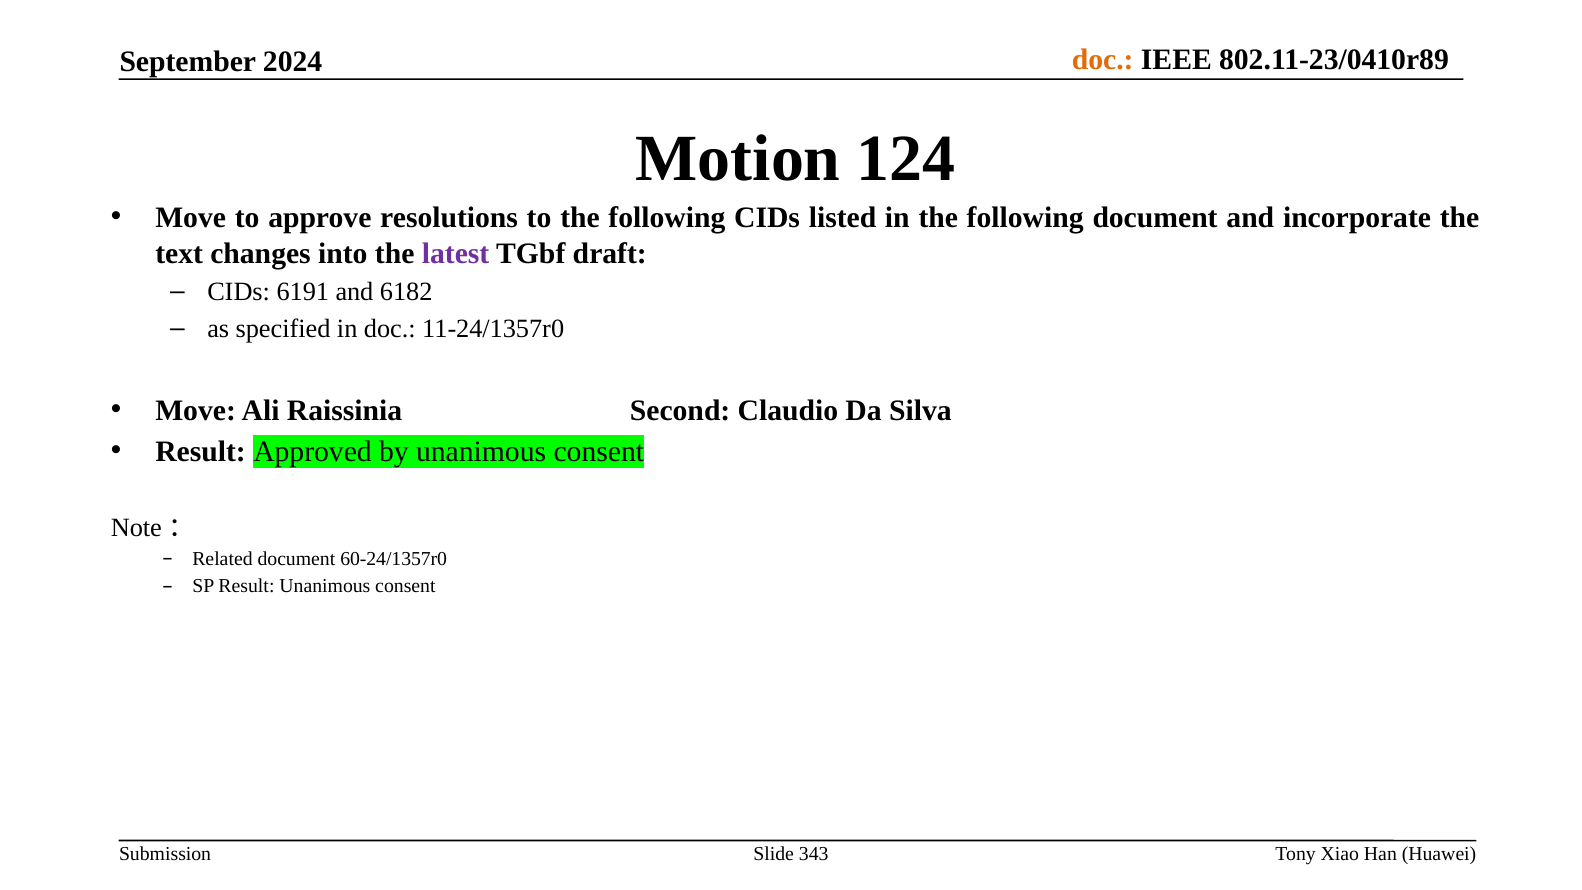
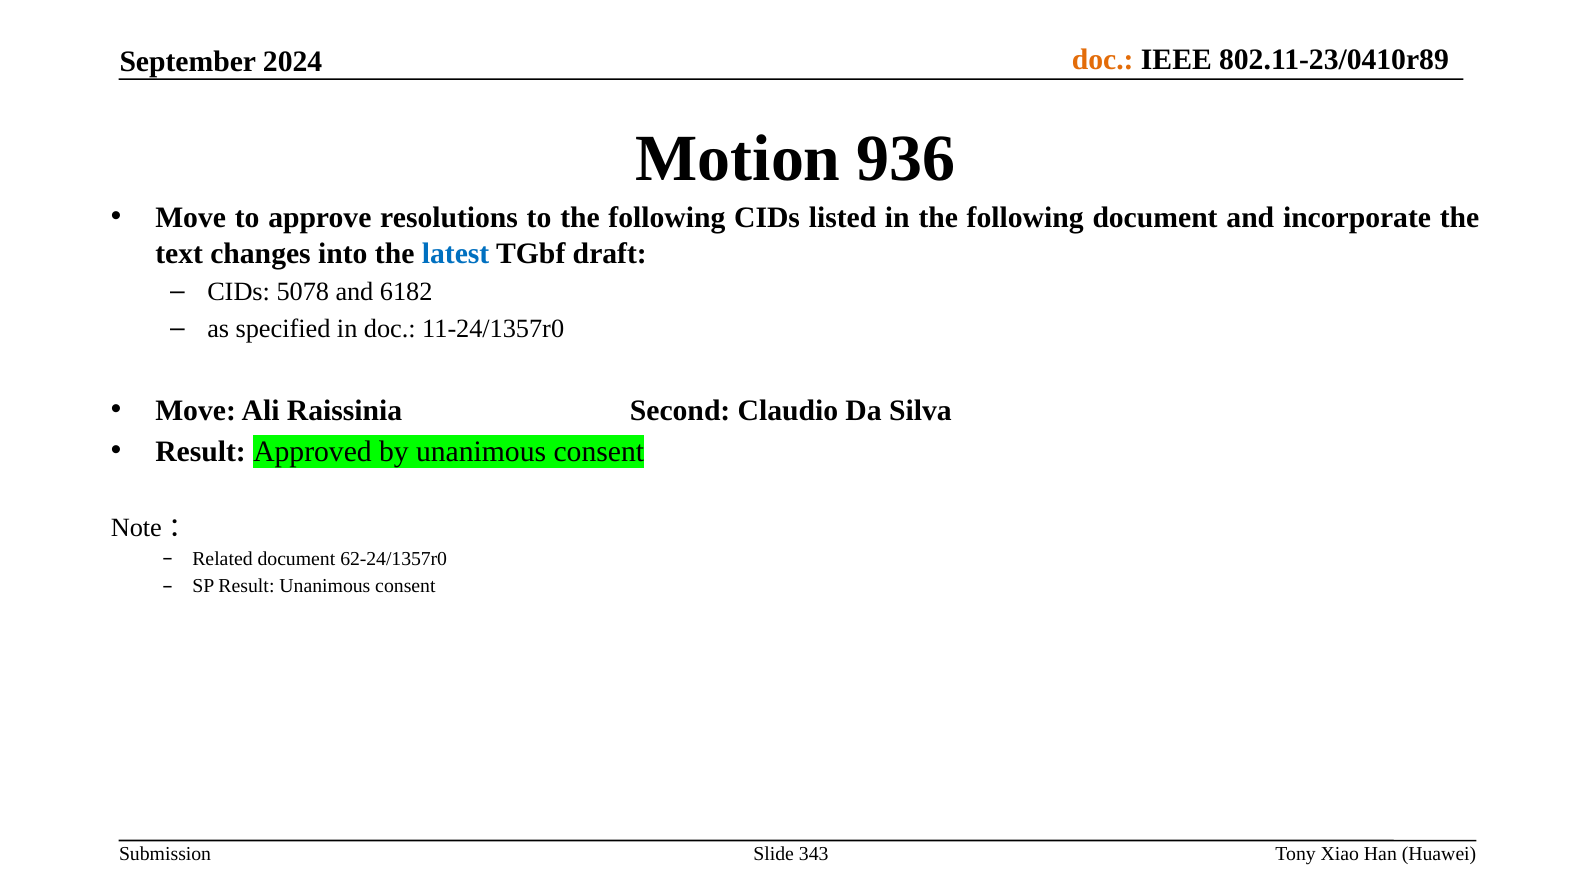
124: 124 -> 936
latest colour: purple -> blue
6191: 6191 -> 5078
60-24/1357r0: 60-24/1357r0 -> 62-24/1357r0
